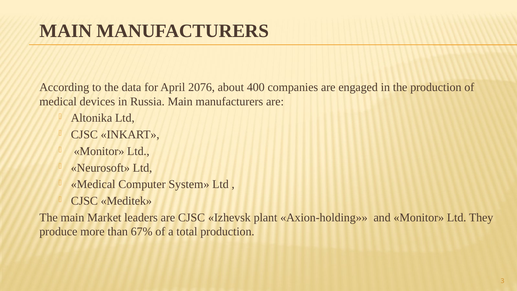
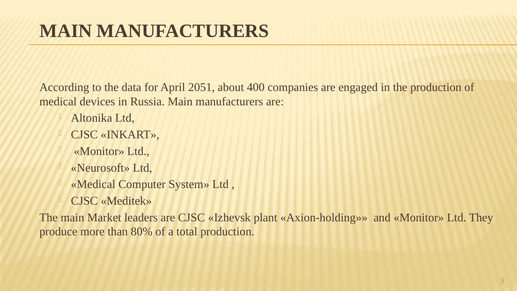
2076: 2076 -> 2051
67%: 67% -> 80%
